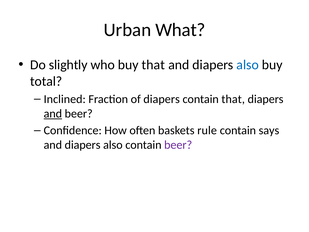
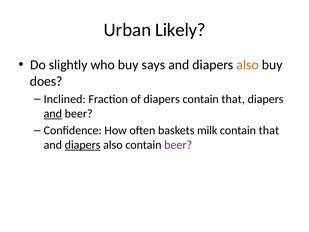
What: What -> Likely
buy that: that -> says
also at (248, 65) colour: blue -> orange
total: total -> does
rule: rule -> milk
says at (269, 130): says -> that
diapers at (83, 145) underline: none -> present
